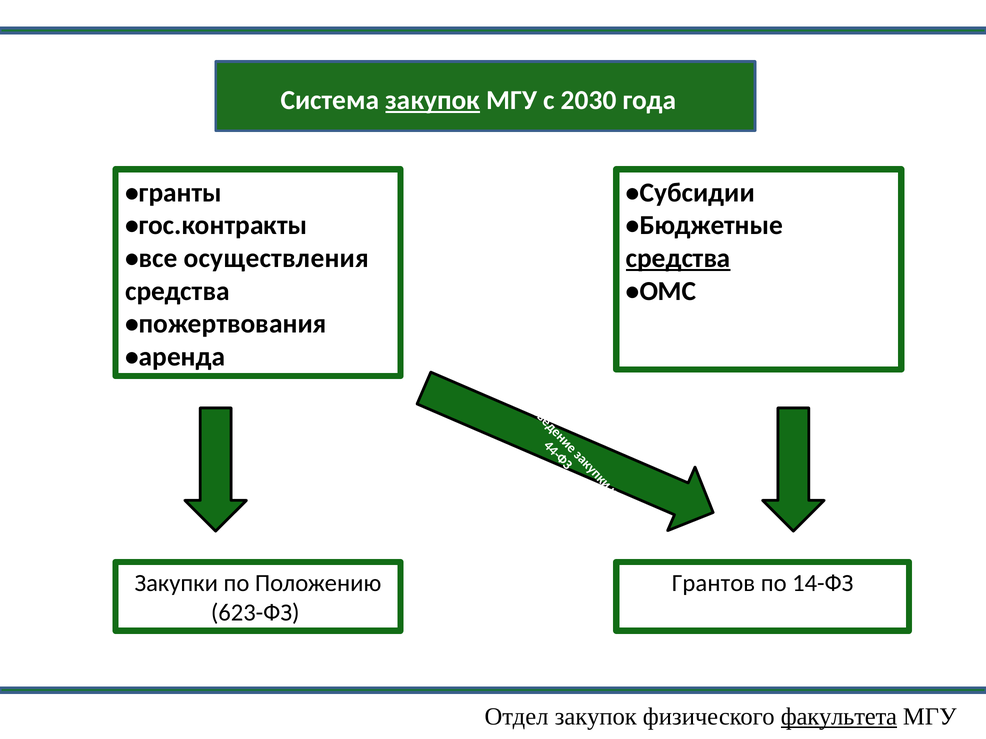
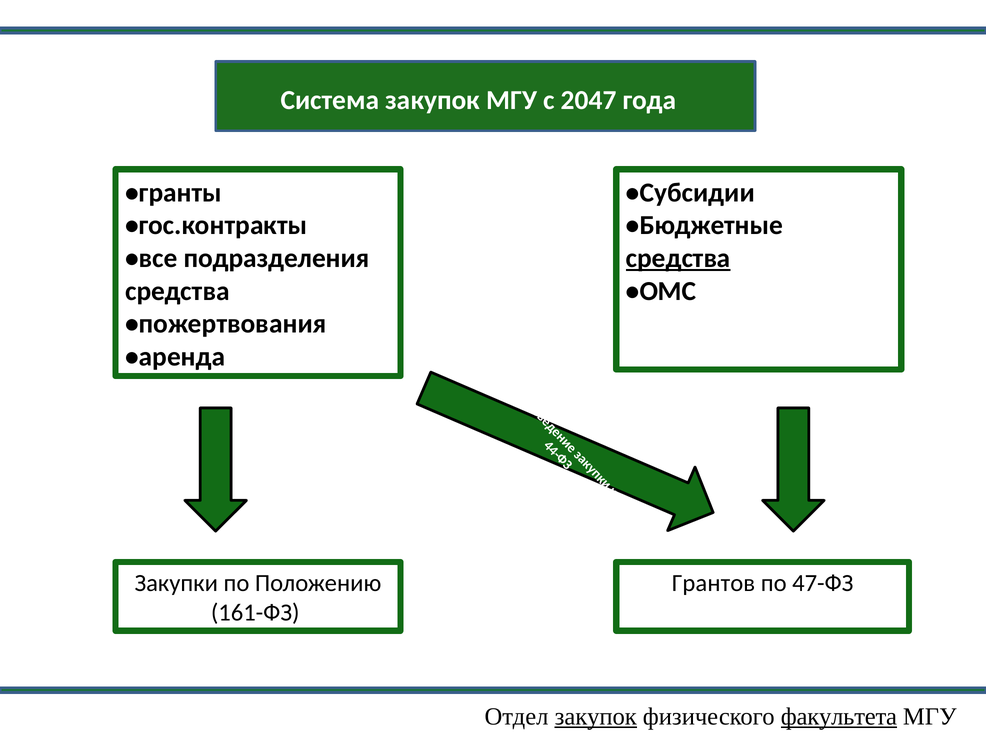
закупок at (433, 100) underline: present -> none
2030: 2030 -> 2047
осуществления: осуществления -> подразделения
14-ФЗ: 14-ФЗ -> 47-ФЗ
623-ФЗ: 623-ФЗ -> 161-ФЗ
закупок at (596, 717) underline: none -> present
